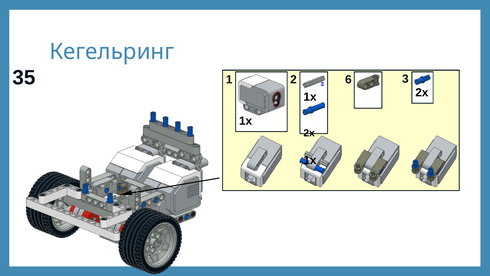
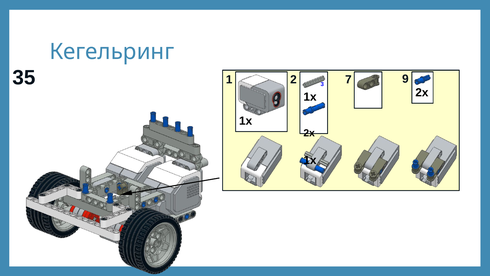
6: 6 -> 7
1 3: 3 -> 9
